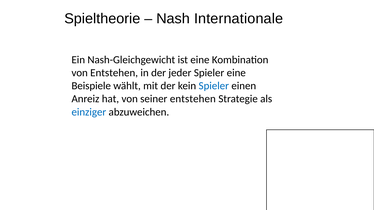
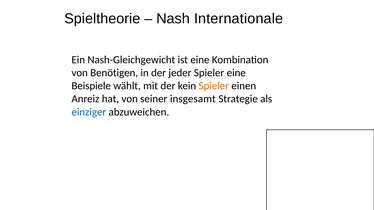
von Entstehen: Entstehen -> Benötigen
Spieler at (214, 86) colour: blue -> orange
seiner entstehen: entstehen -> insgesamt
